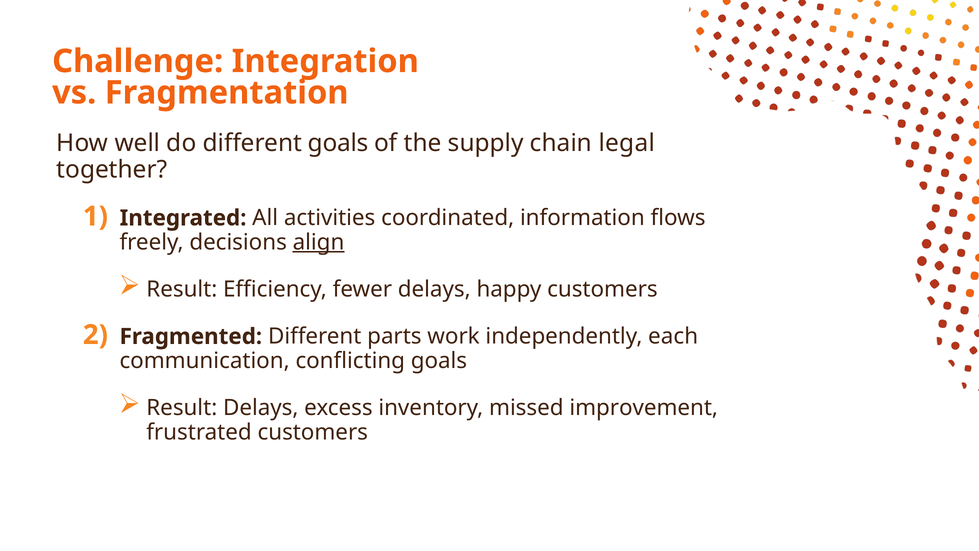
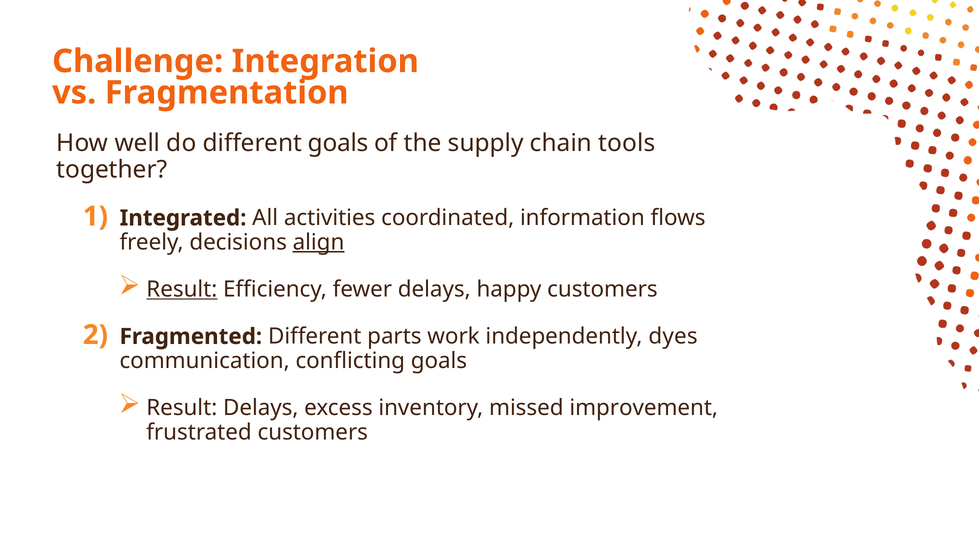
legal: legal -> tools
Result at (182, 289) underline: none -> present
each: each -> dyes
